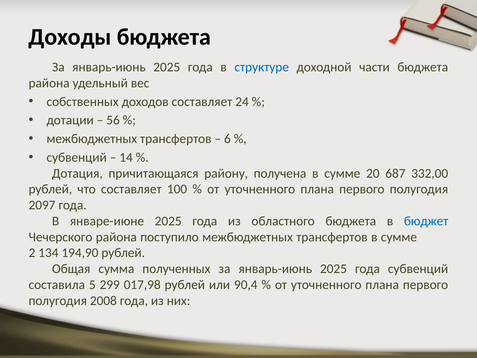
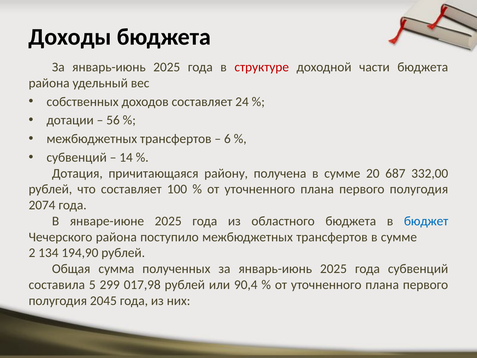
структуре colour: blue -> red
2097: 2097 -> 2074
2008: 2008 -> 2045
